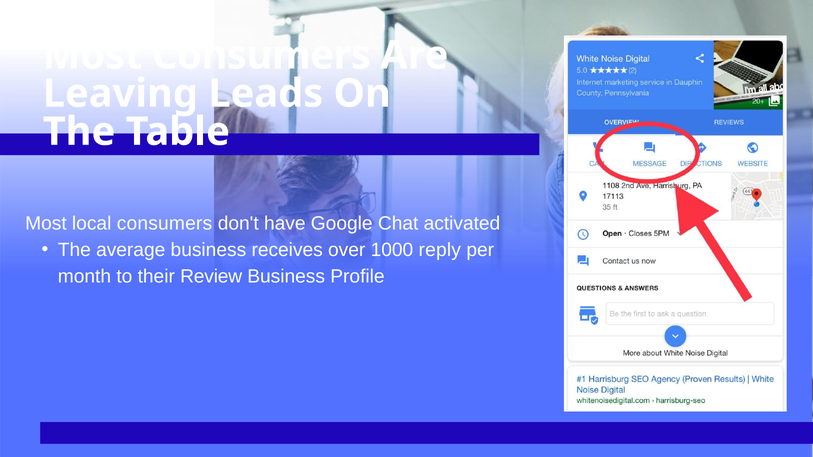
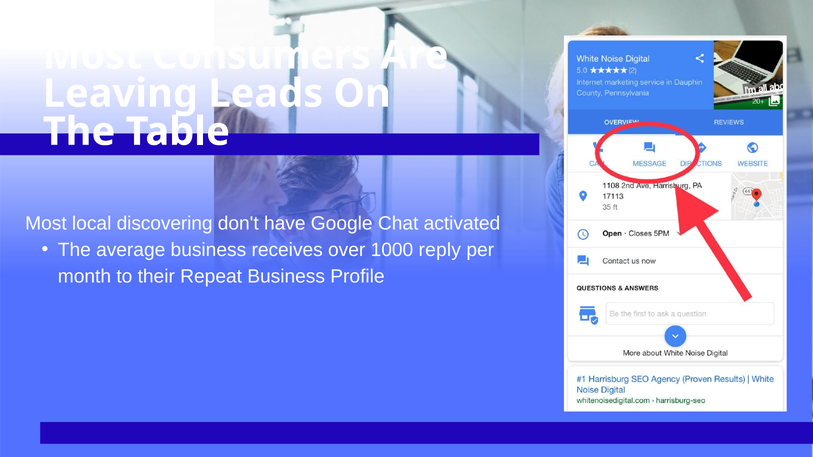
local consumers: consumers -> discovering
Review: Review -> Repeat
